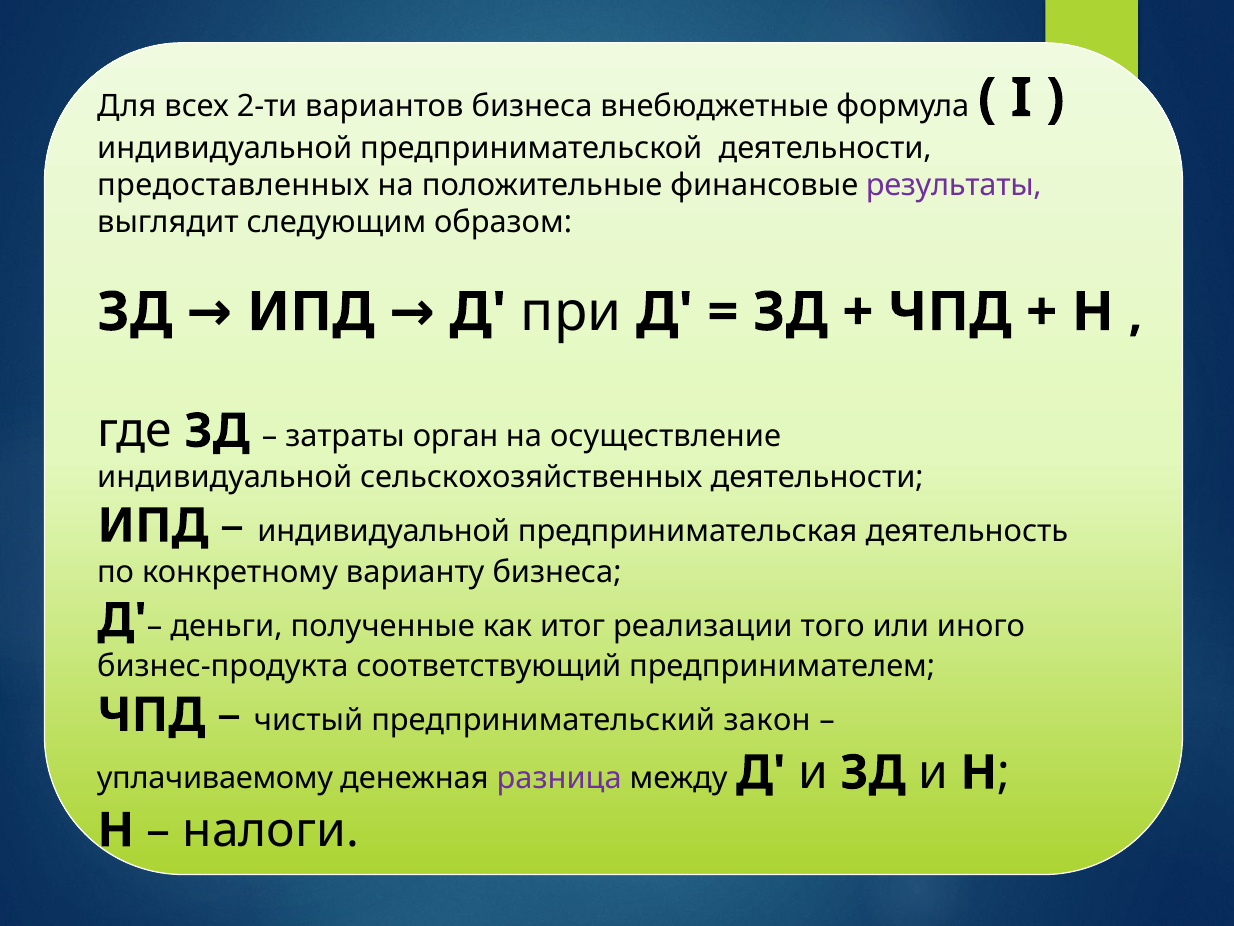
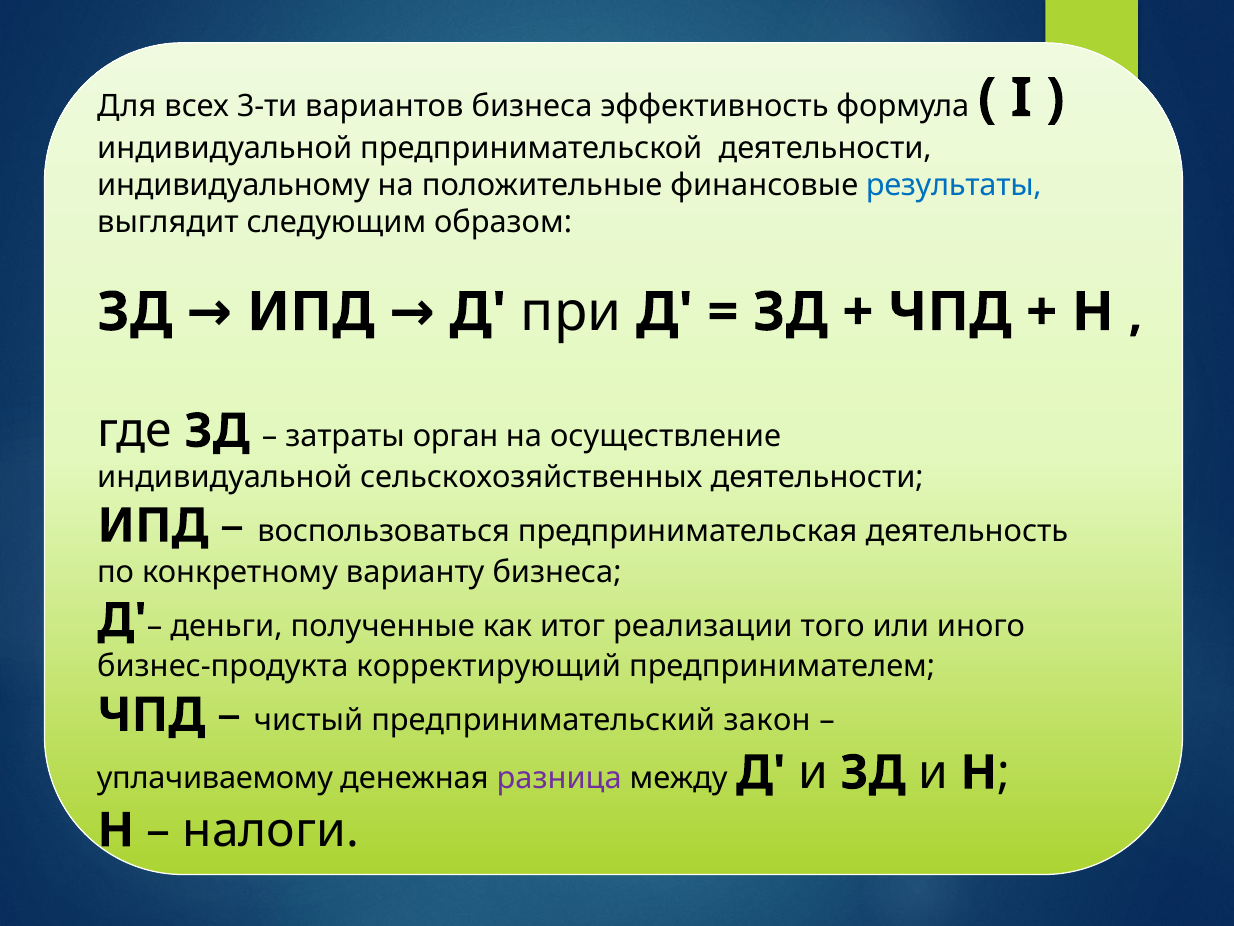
2-ти: 2-ти -> 3-ти
внебюджетные: внебюджетные -> эффективность
предоставленных: предоставленных -> индивидуальному
результаты colour: purple -> blue
индивидуальной at (384, 531): индивидуальной -> воспользоваться
соответствующий: соответствующий -> корректирующий
